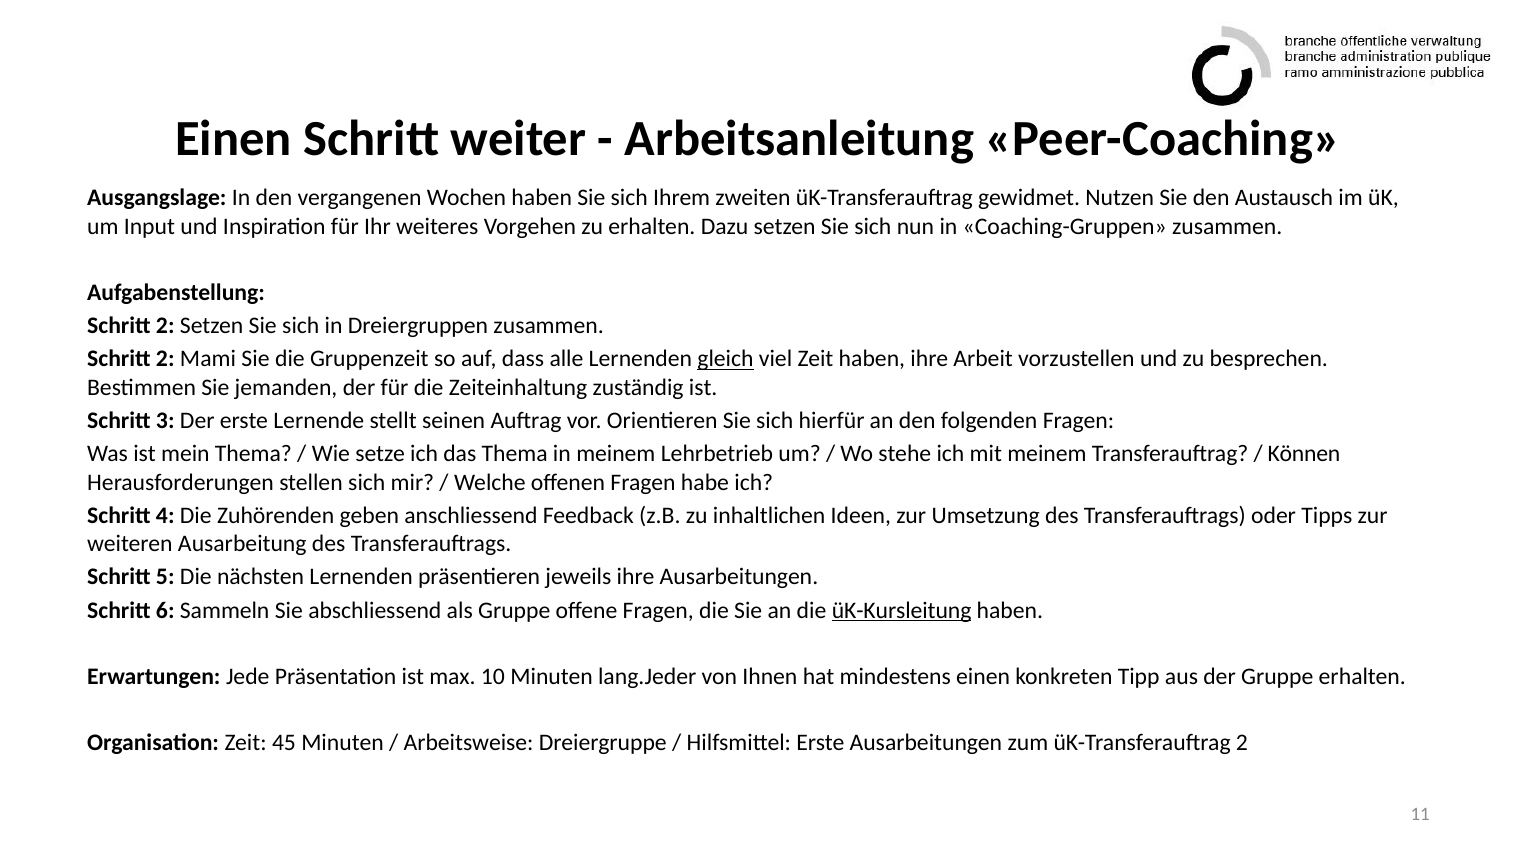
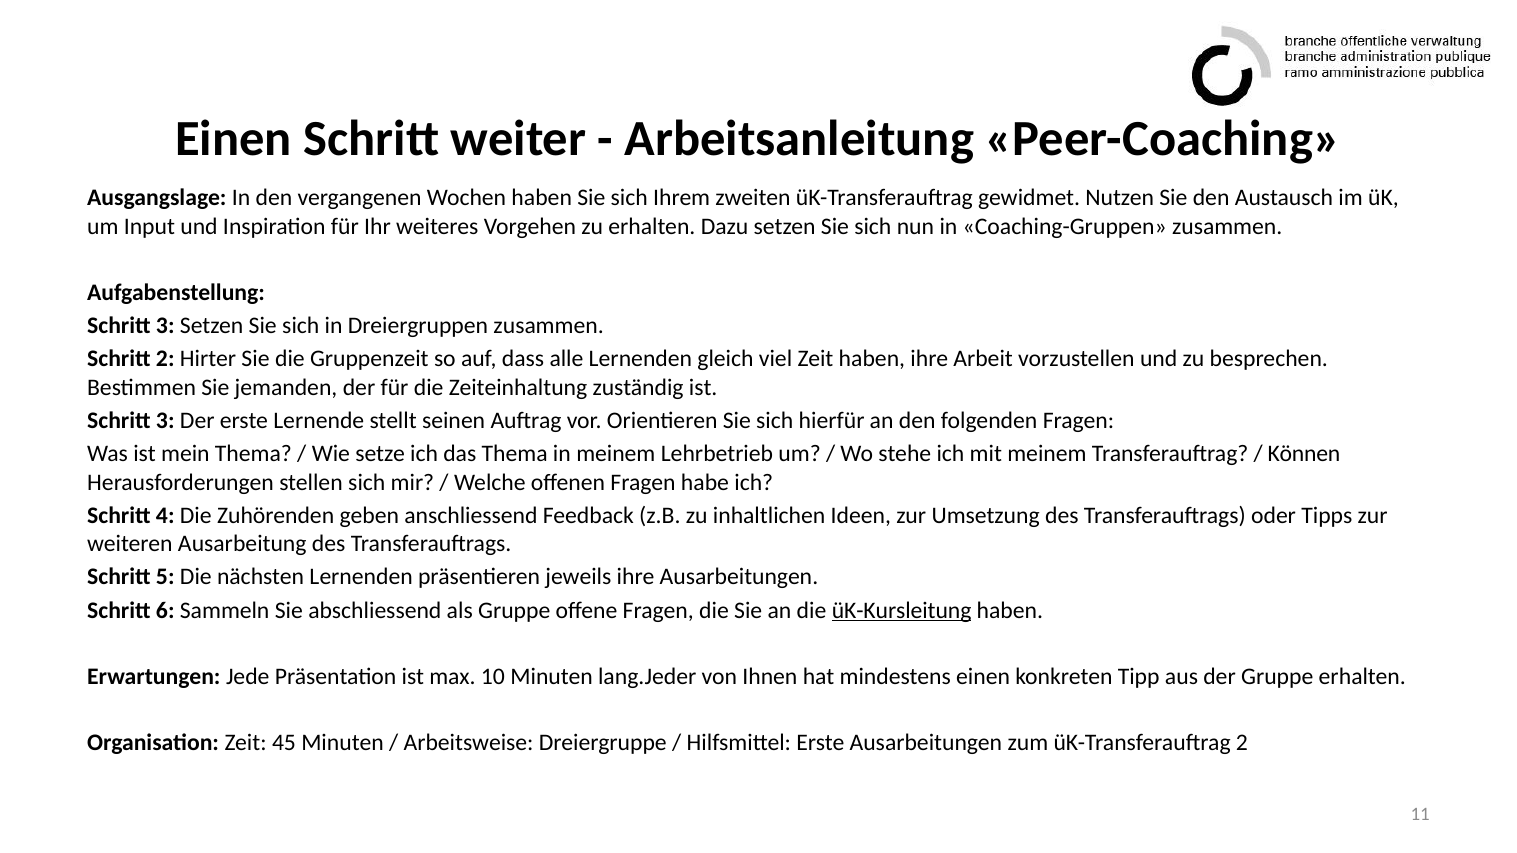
2 at (165, 326): 2 -> 3
Mami: Mami -> Hirter
gleich underline: present -> none
